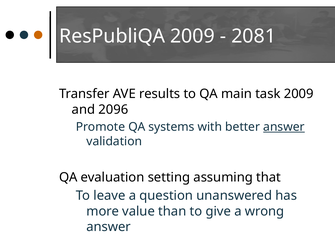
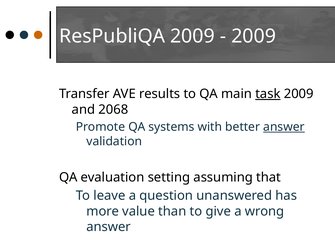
2081 at (254, 36): 2081 -> 2009
task underline: none -> present
2096: 2096 -> 2068
